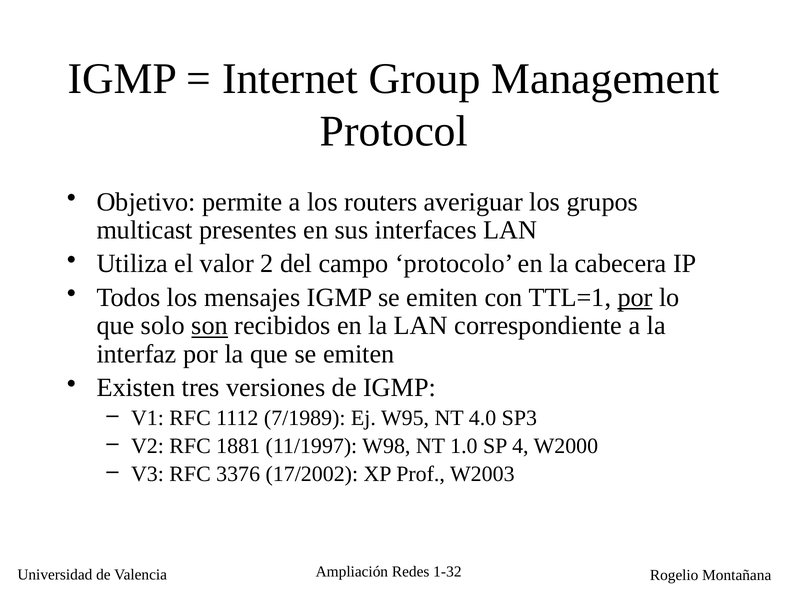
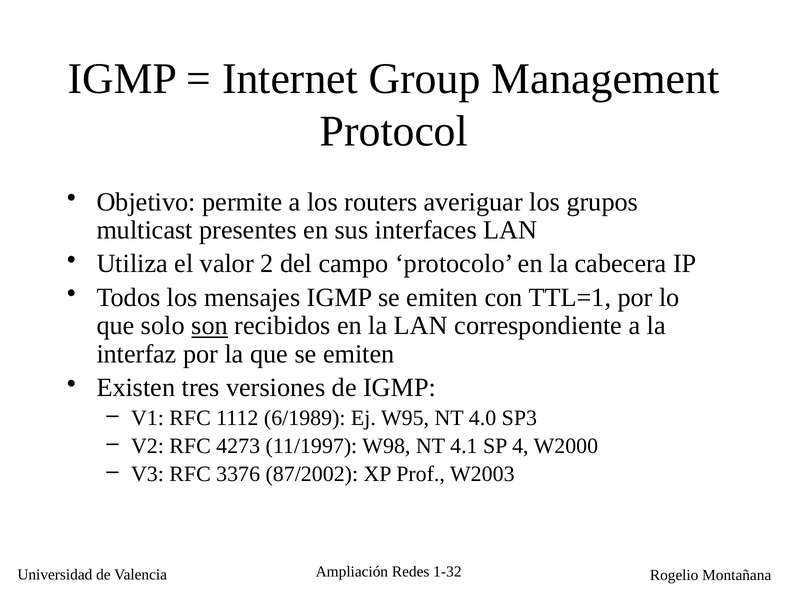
por at (635, 297) underline: present -> none
7/1989: 7/1989 -> 6/1989
1881: 1881 -> 4273
1.0: 1.0 -> 4.1
17/2002: 17/2002 -> 87/2002
